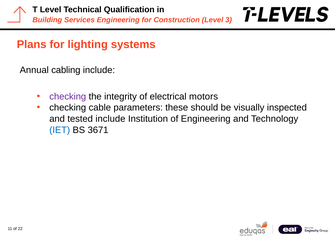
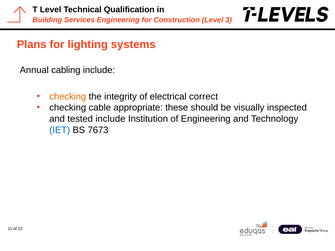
checking at (68, 97) colour: purple -> orange
motors: motors -> correct
parameters: parameters -> appropriate
3671: 3671 -> 7673
